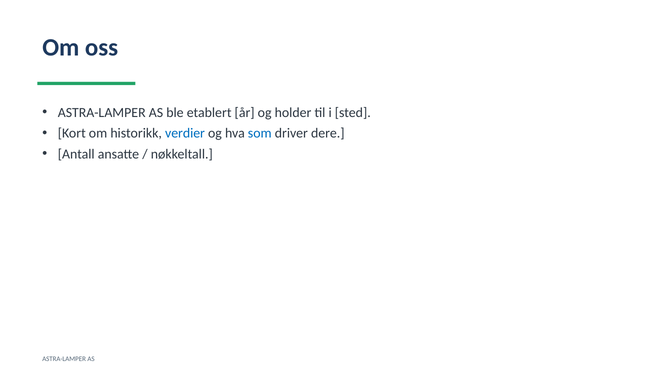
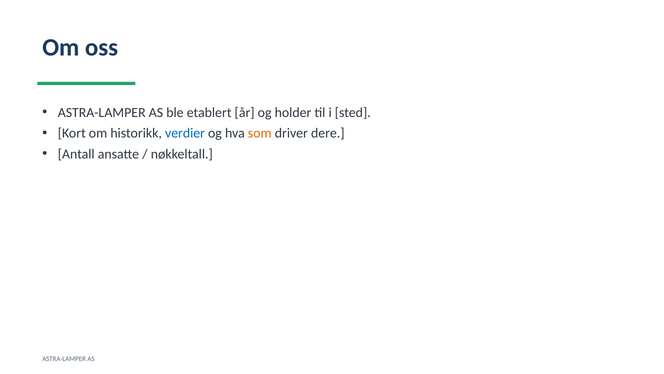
som colour: blue -> orange
